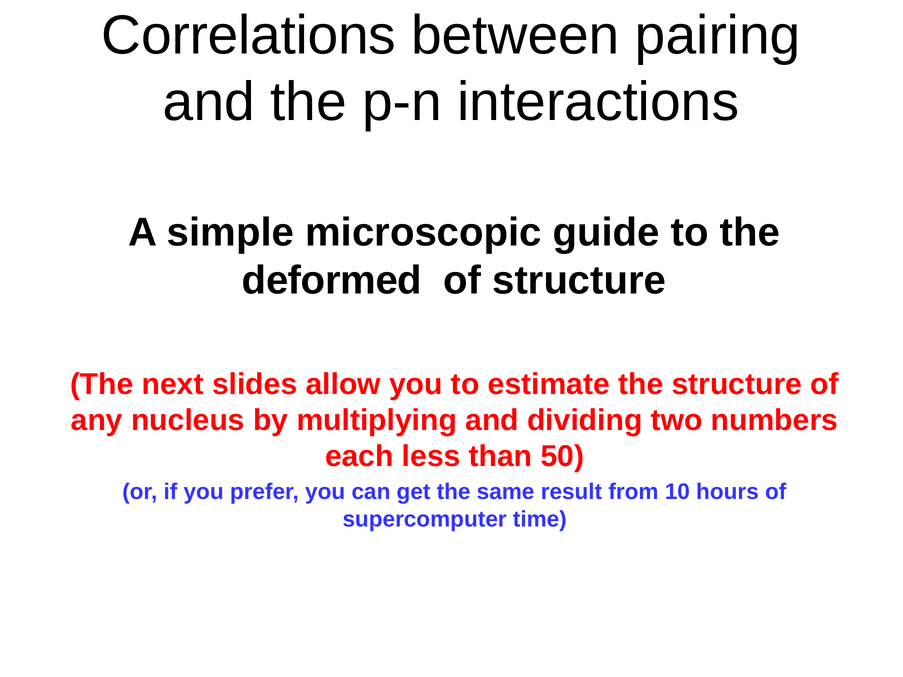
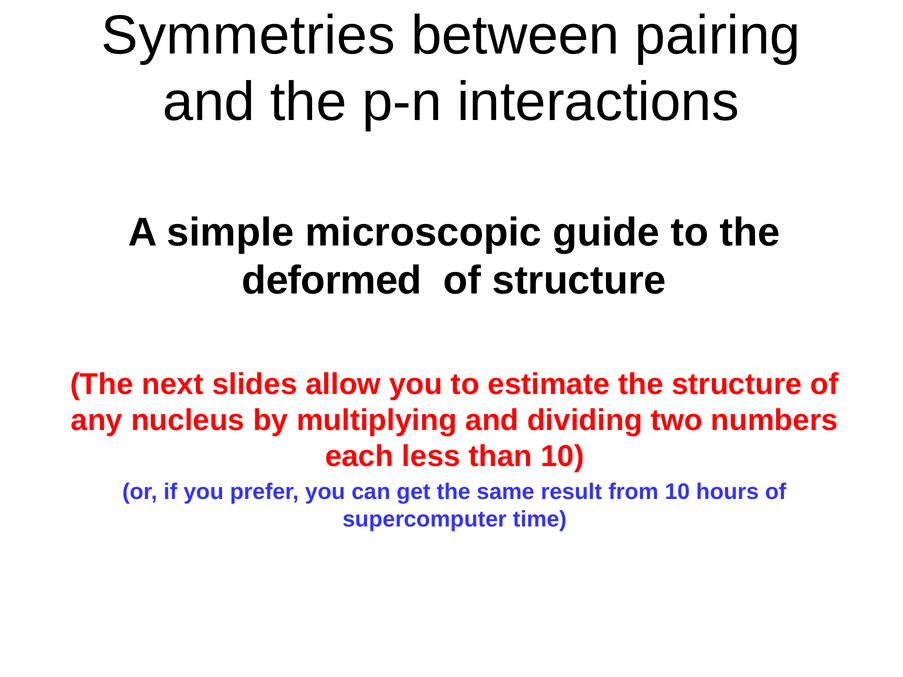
Correlations: Correlations -> Symmetries
than 50: 50 -> 10
